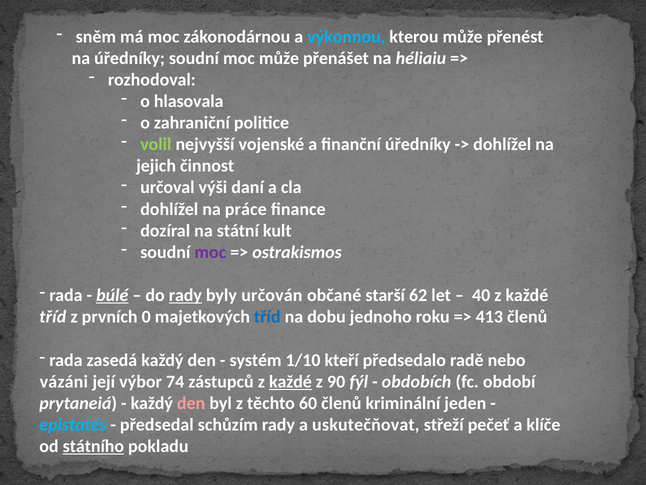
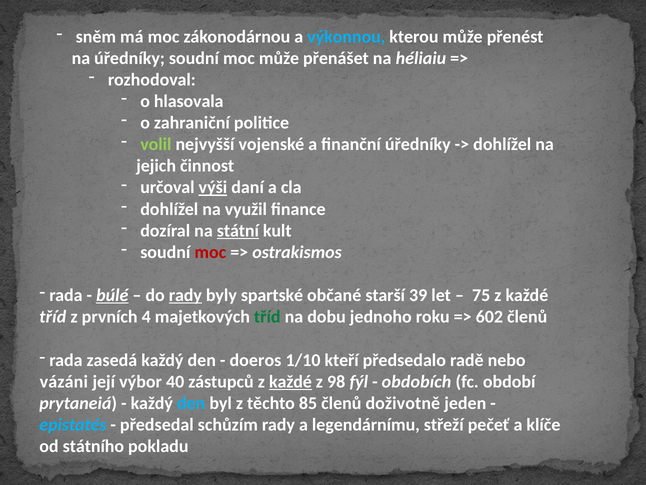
výši underline: none -> present
práce: práce -> využil
státní underline: none -> present
moc at (210, 252) colour: purple -> red
určován: určován -> spartské
62: 62 -> 39
40: 40 -> 75
0: 0 -> 4
tříd at (267, 317) colour: blue -> green
413: 413 -> 602
systém: systém -> doeros
74: 74 -> 40
90: 90 -> 98
den at (191, 403) colour: pink -> light blue
60: 60 -> 85
kriminální: kriminální -> doživotně
uskutečňovat: uskutečňovat -> legendárnímu
státního underline: present -> none
